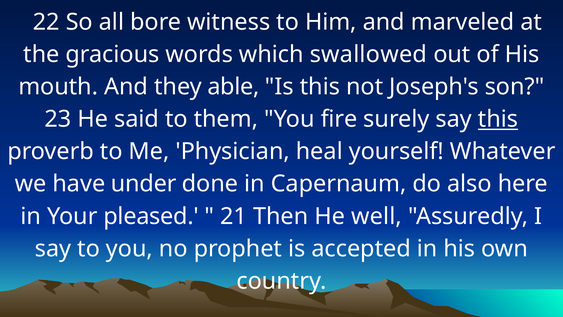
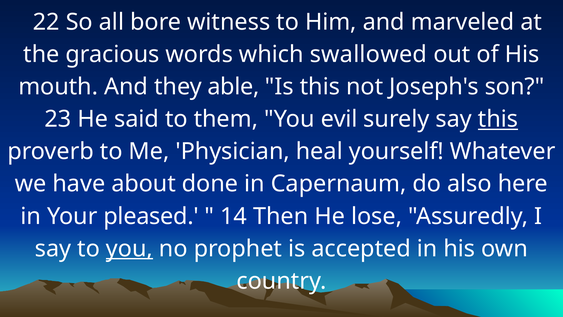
fire: fire -> evil
under: under -> about
21: 21 -> 14
well: well -> lose
you at (129, 248) underline: none -> present
